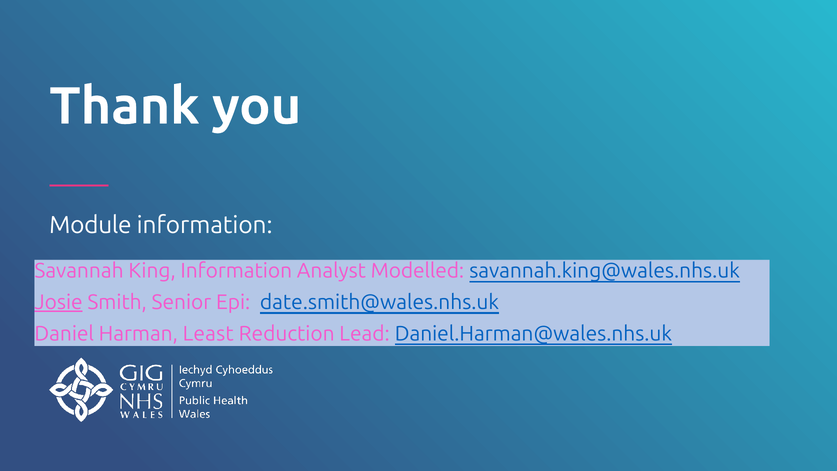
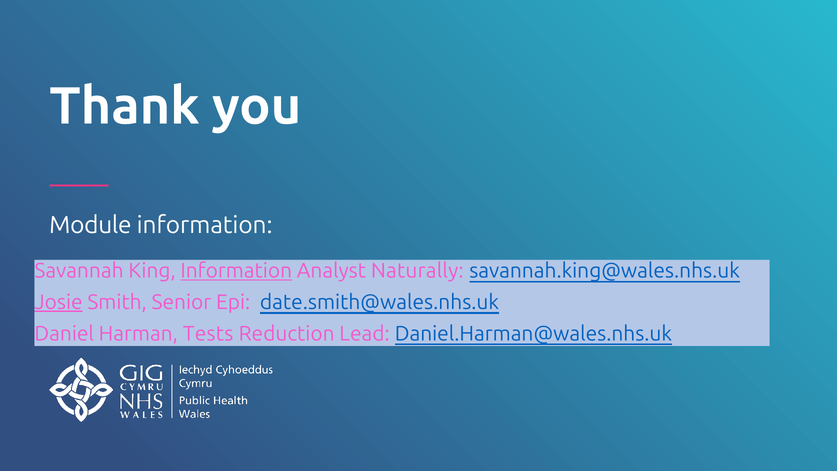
Information at (236, 271) underline: none -> present
Modelled: Modelled -> Naturally
Least: Least -> Tests
